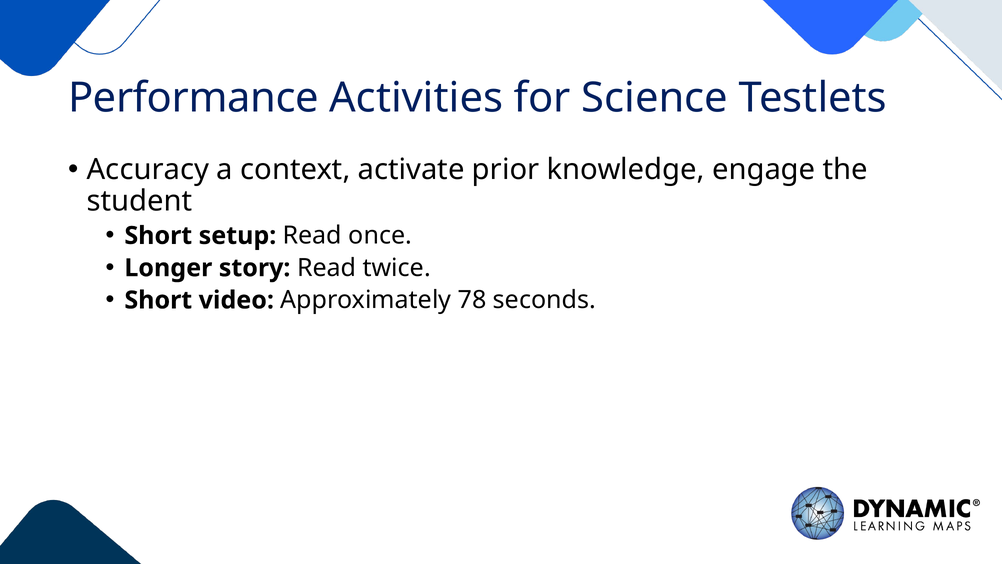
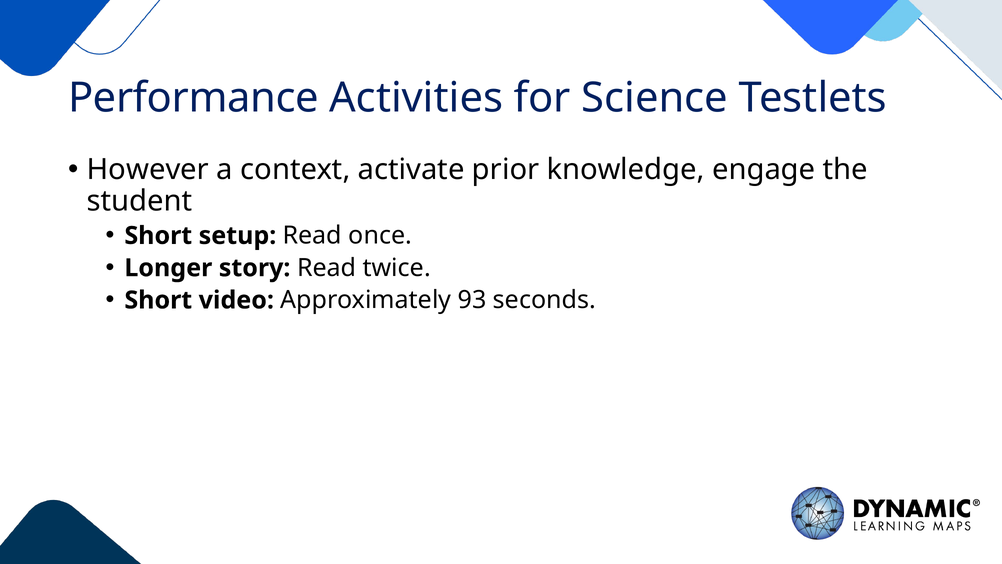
Accuracy: Accuracy -> However
78: 78 -> 93
